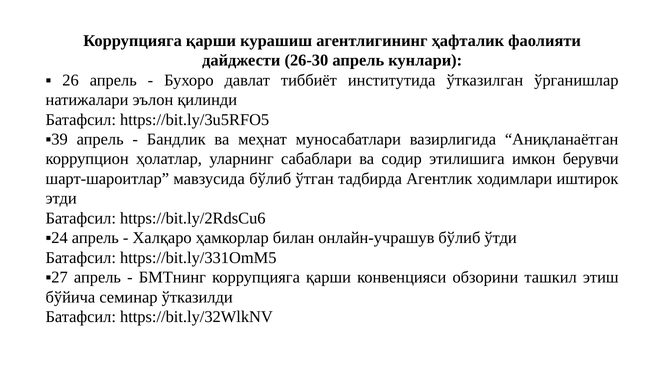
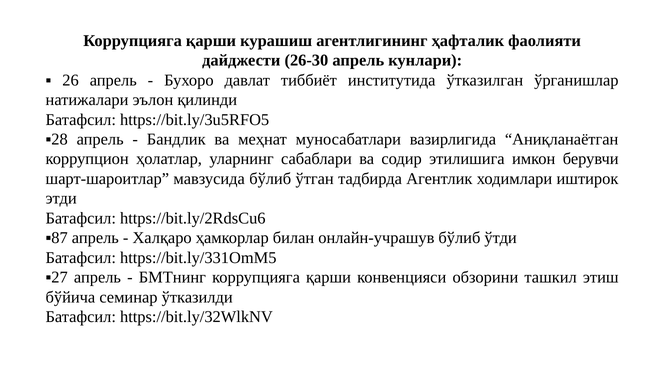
39: 39 -> 28
24: 24 -> 87
